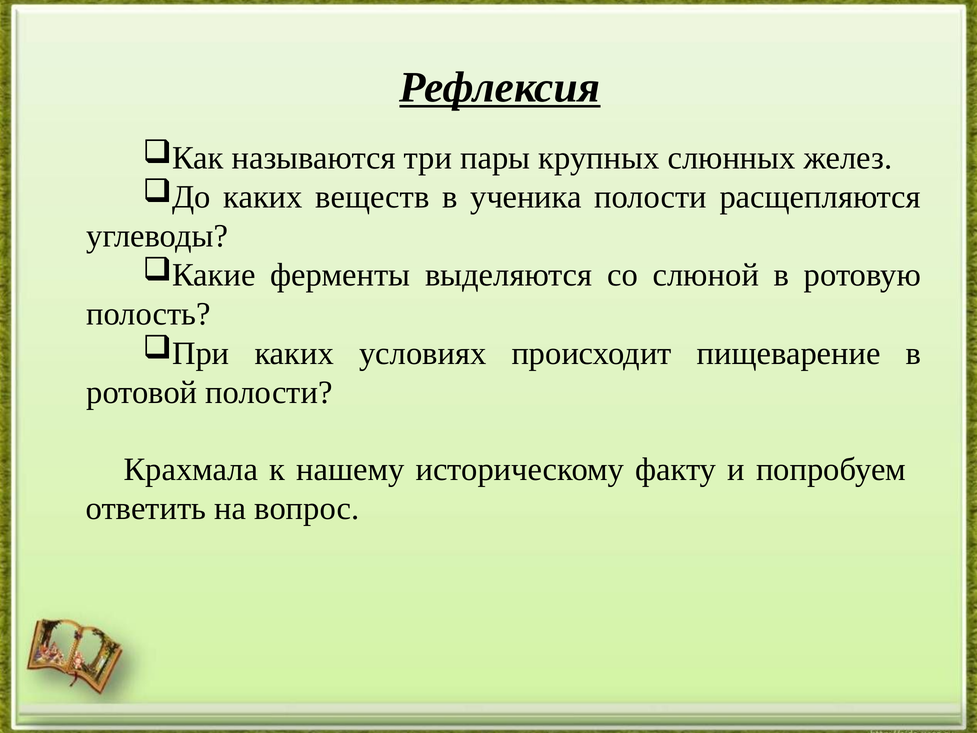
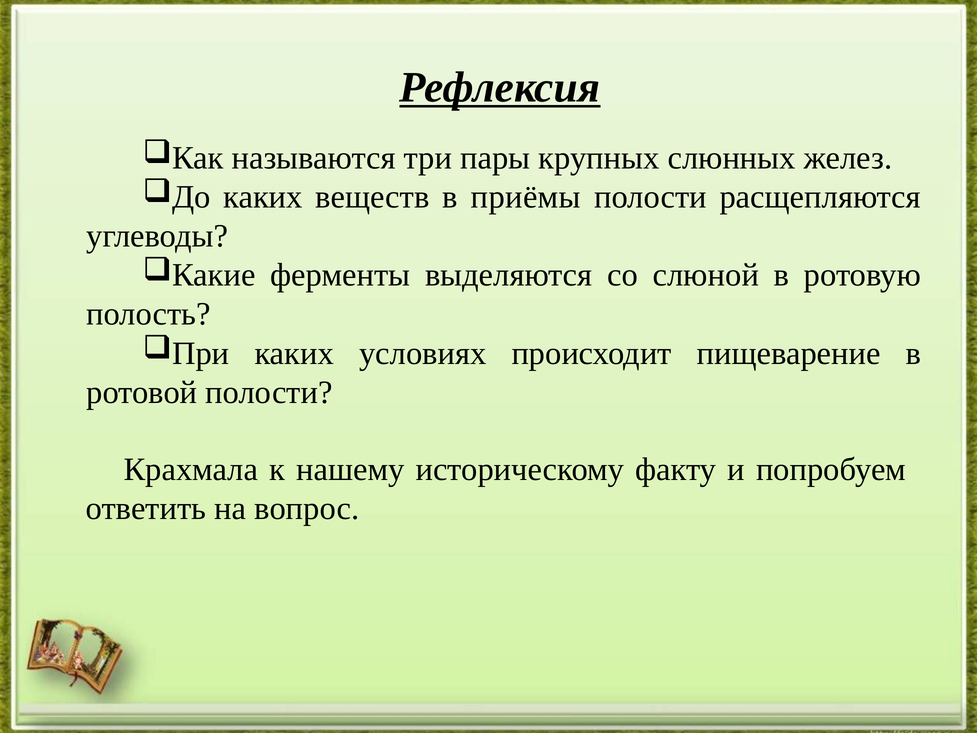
ученика: ученика -> приёмы
